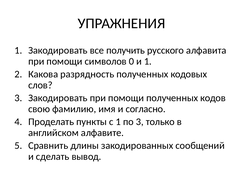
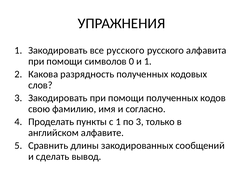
все получить: получить -> русского
